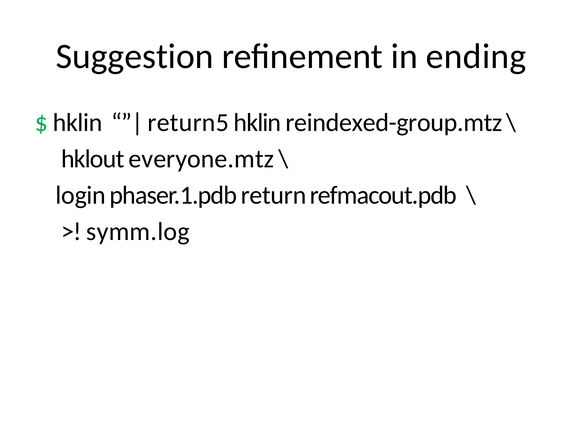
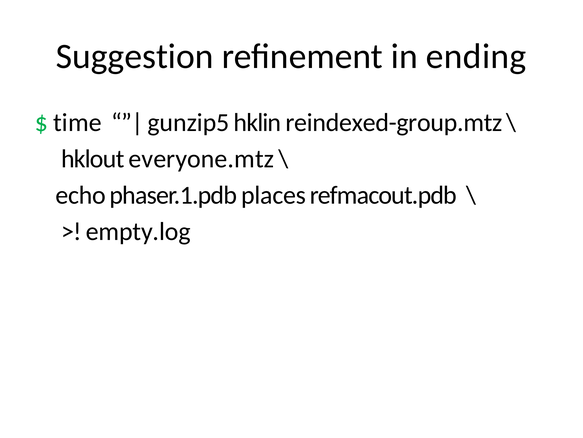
hklin at (78, 122): hklin -> time
return5: return5 -> gunzip5
login: login -> echo
return: return -> places
symm.log: symm.log -> empty.log
